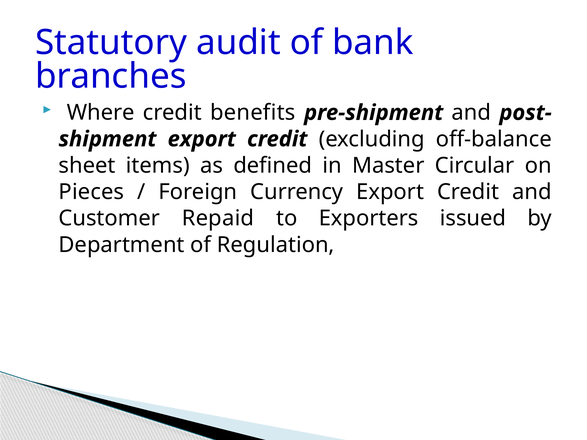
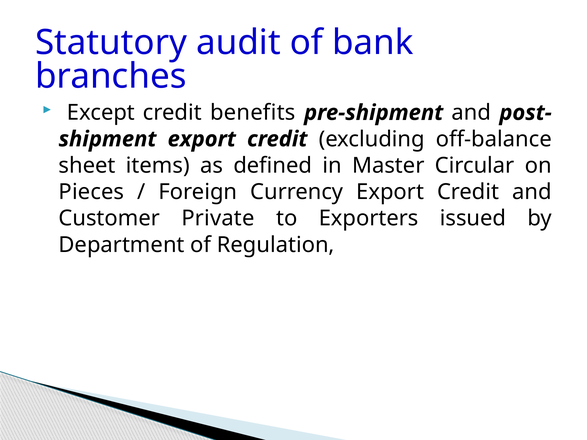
Where: Where -> Except
Repaid: Repaid -> Private
